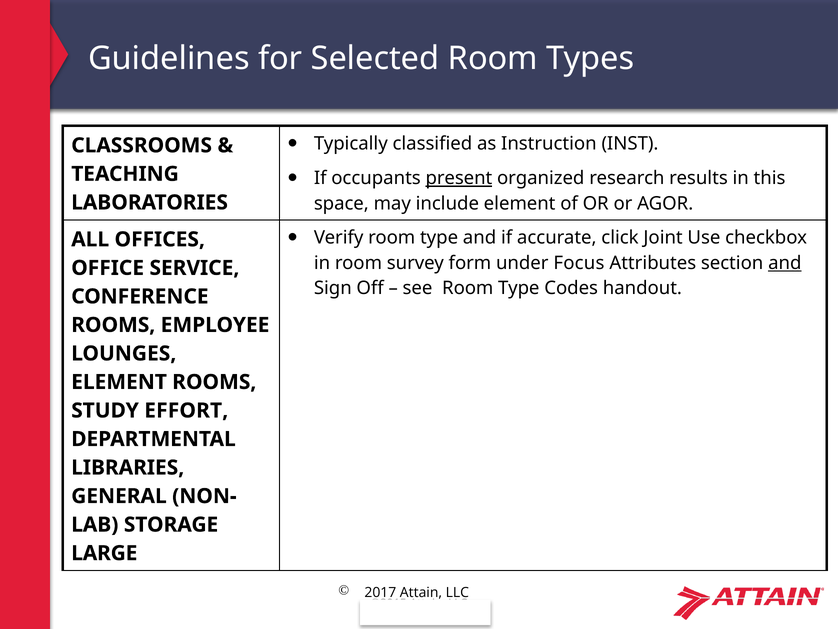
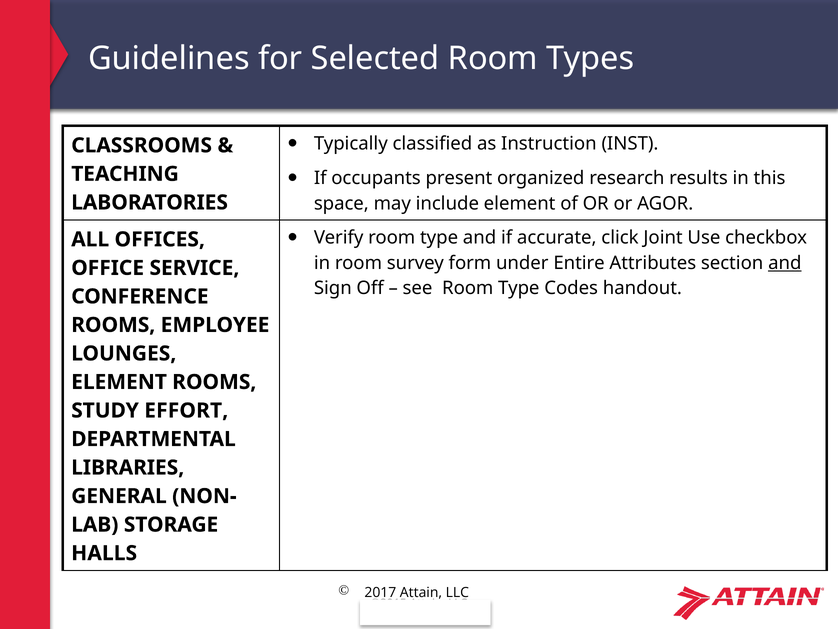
present underline: present -> none
Focus: Focus -> Entire
LARGE: LARGE -> HALLS
